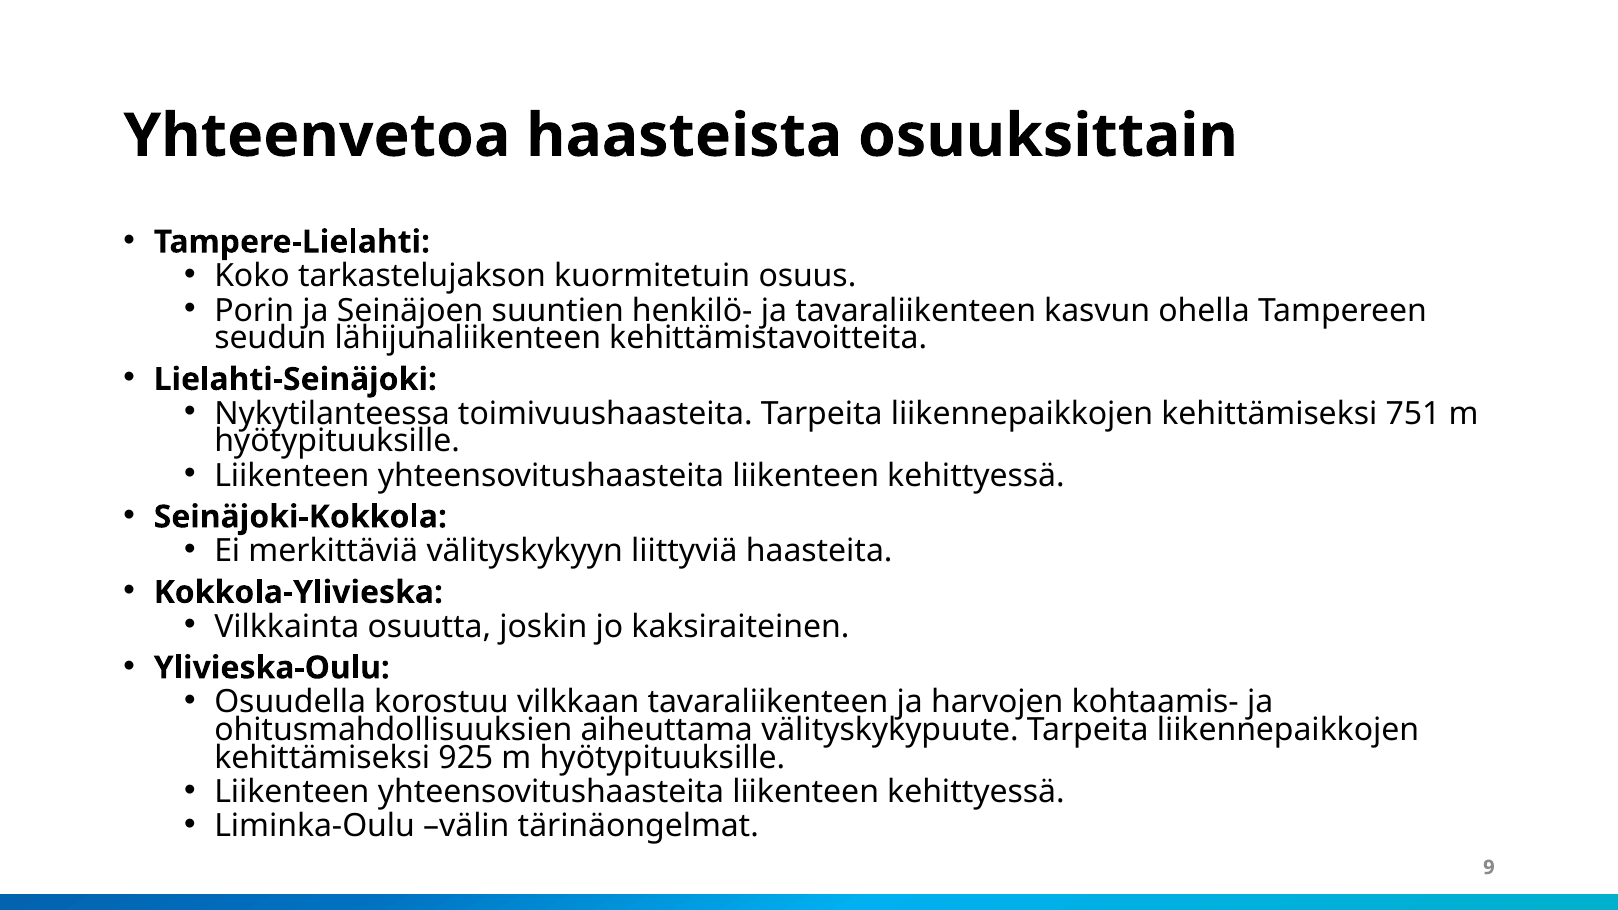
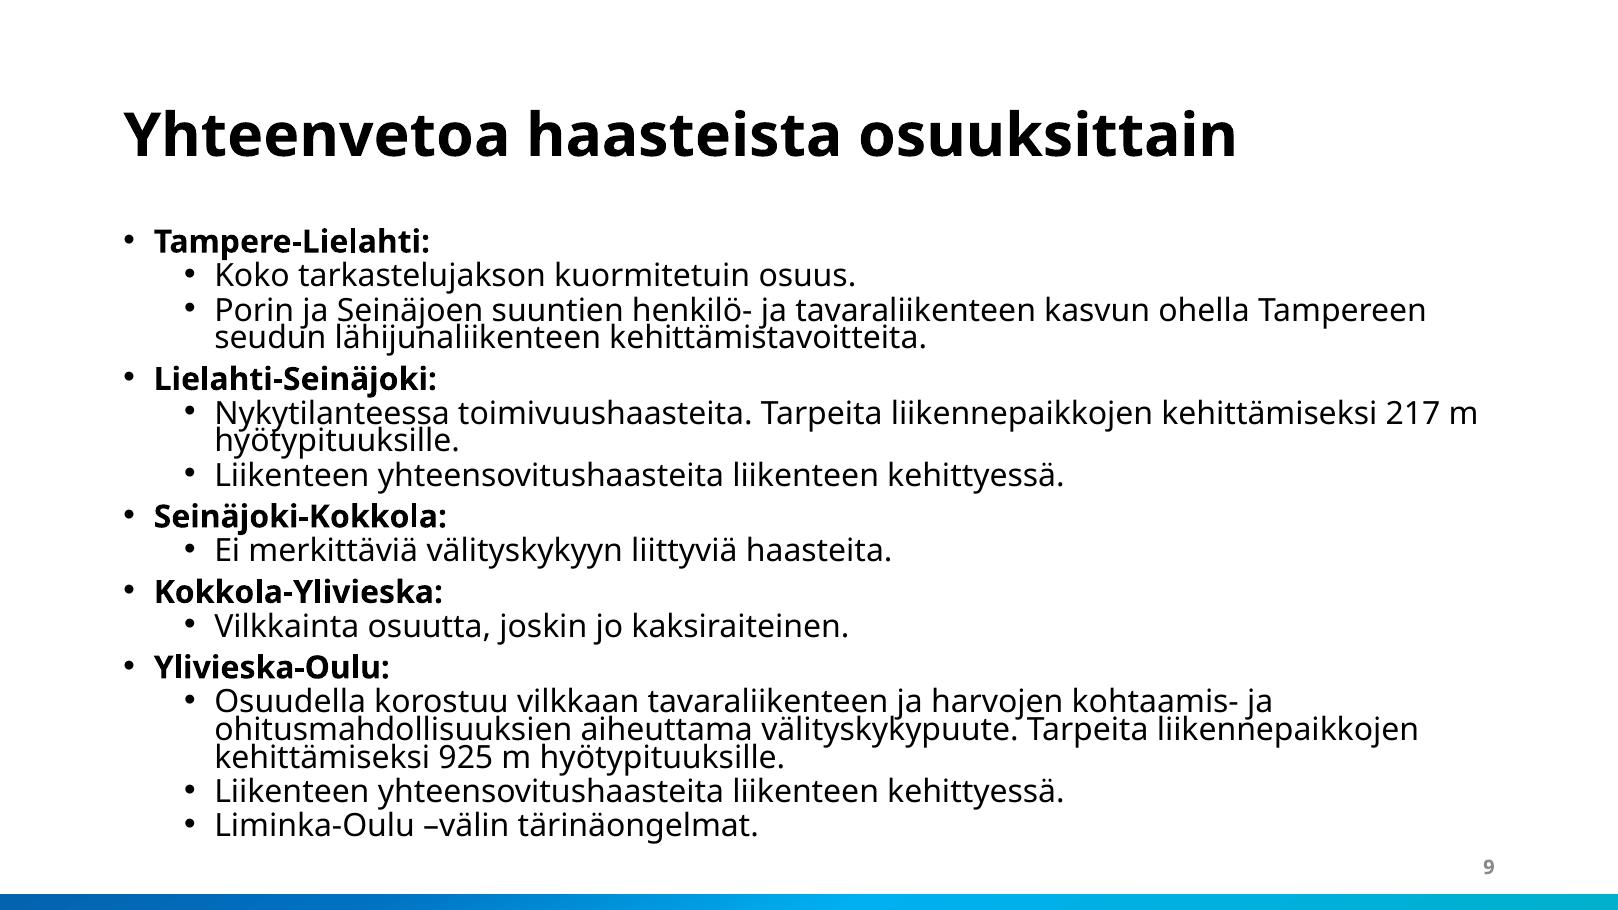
751: 751 -> 217
